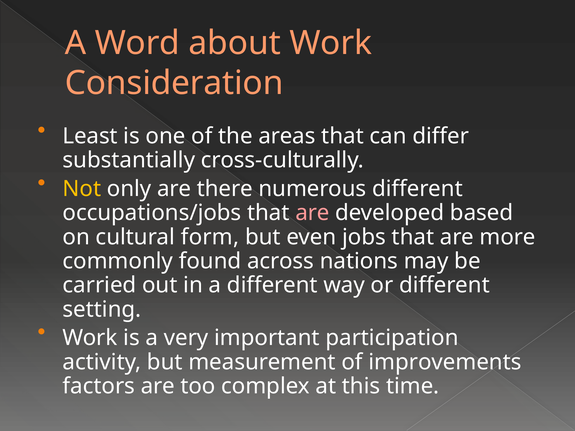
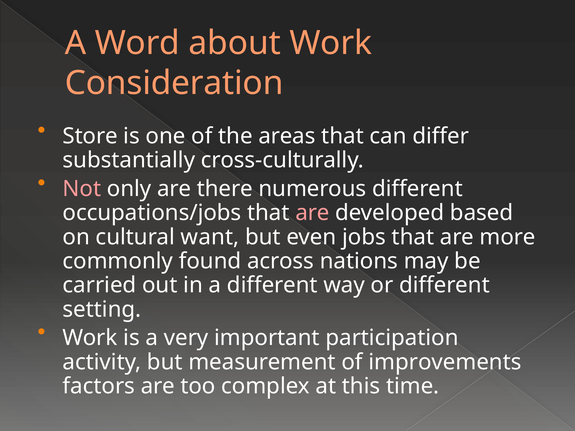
Least: Least -> Store
Not colour: yellow -> pink
form: form -> want
